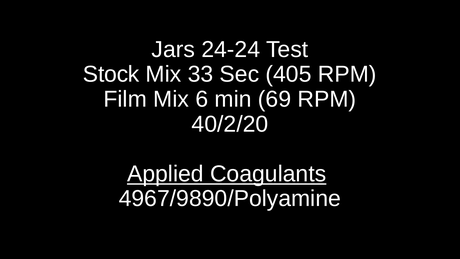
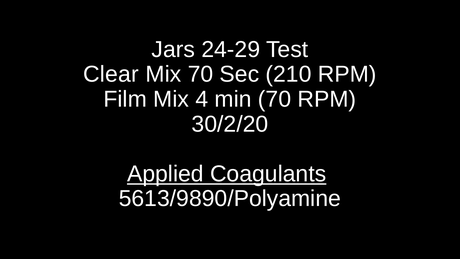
24-24: 24-24 -> 24-29
Stock: Stock -> Clear
Mix 33: 33 -> 70
405: 405 -> 210
6: 6 -> 4
min 69: 69 -> 70
40/2/20: 40/2/20 -> 30/2/20
4967/9890/Polyamine: 4967/9890/Polyamine -> 5613/9890/Polyamine
